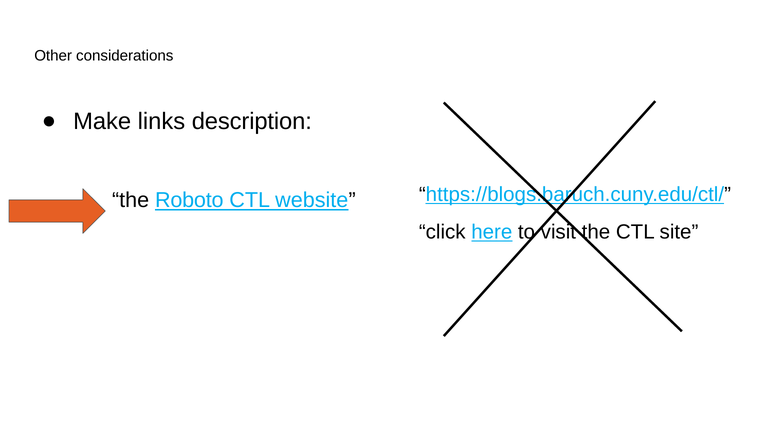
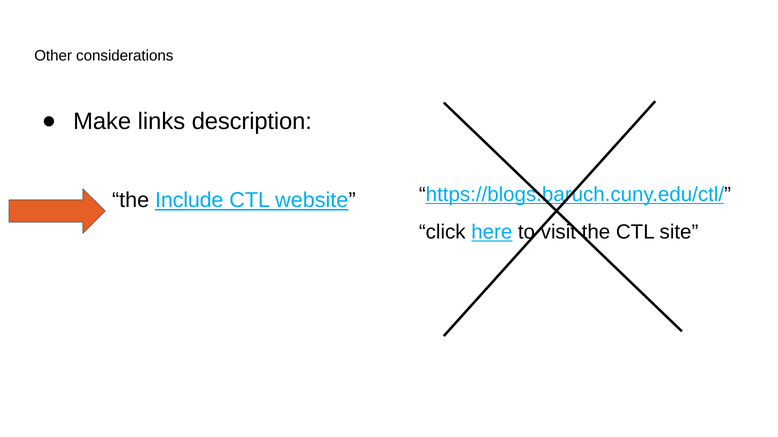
Roboto: Roboto -> Include
